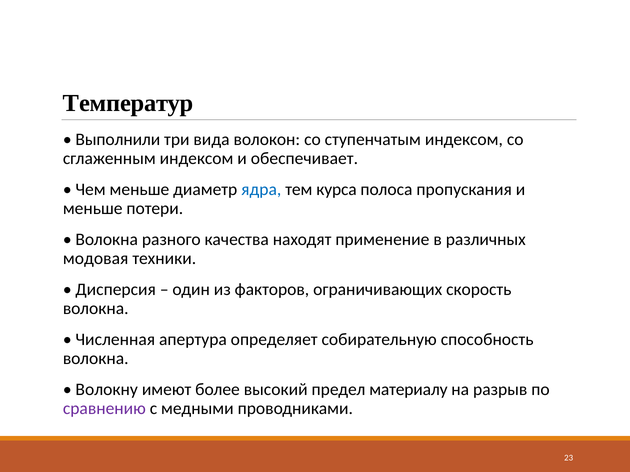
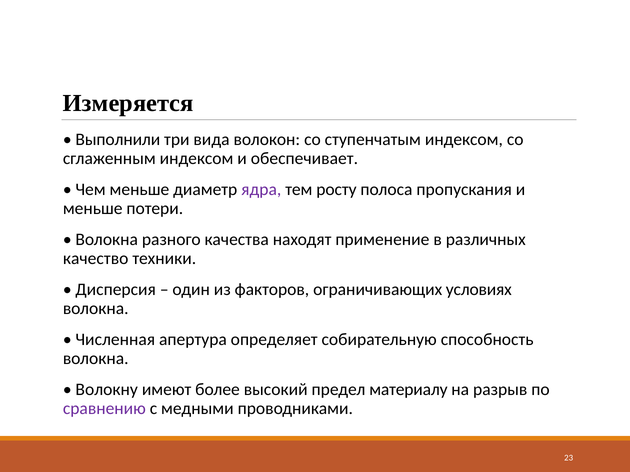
Температур: Температур -> Измеряется
ядра colour: blue -> purple
курса: курса -> росту
модовая: модовая -> качество
скорость: скорость -> условиях
